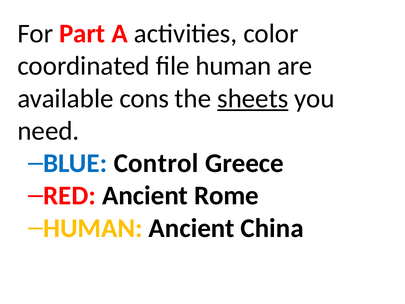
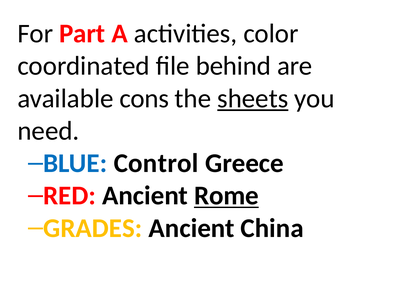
file human: human -> behind
Rome underline: none -> present
HUMAN at (93, 228): HUMAN -> GRADES
